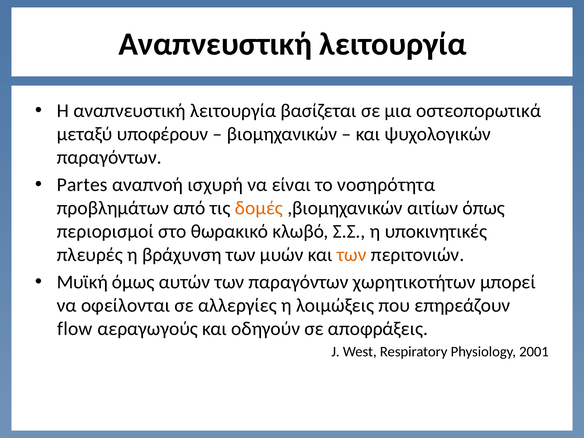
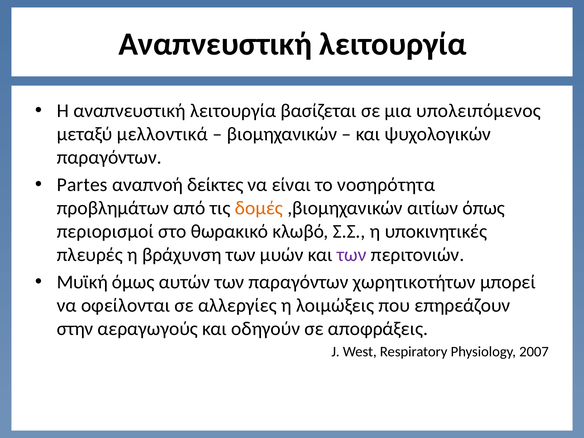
οστεοπορωτικά: οστεοπορωτικά -> υπολειπόμενος
υποφέρουν: υποφέρουν -> μελλοντικά
ισχυρή: ισχυρή -> δείκτες
των at (352, 255) colour: orange -> purple
flow: flow -> στην
2001: 2001 -> 2007
